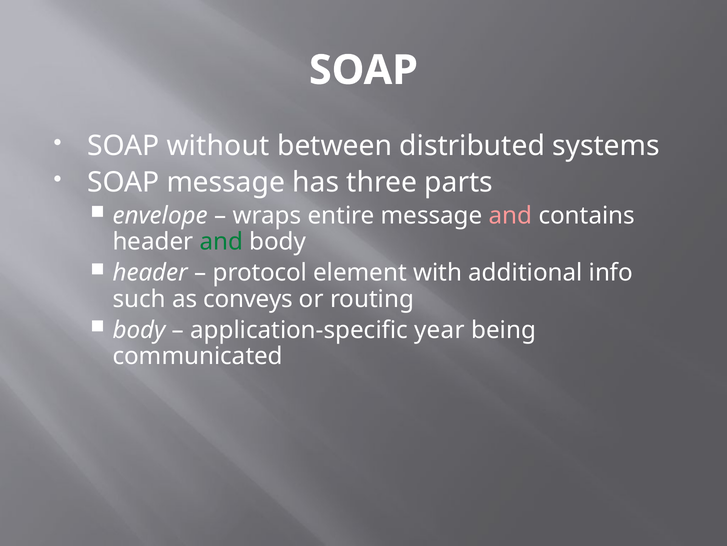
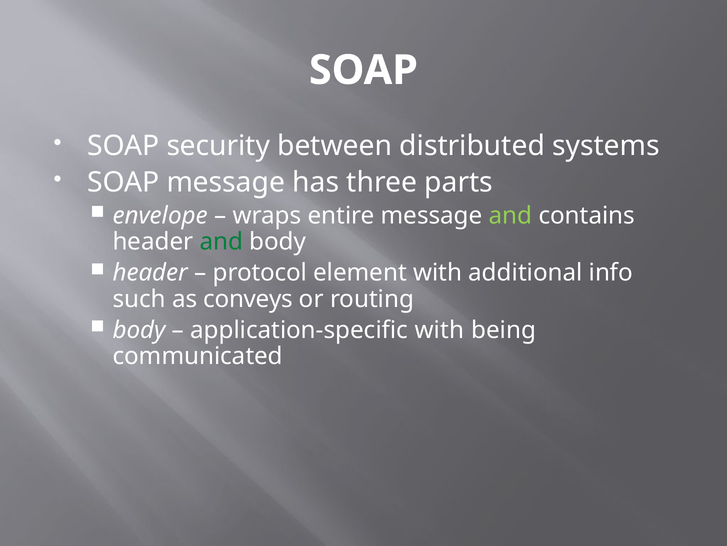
without: without -> security
and at (511, 215) colour: pink -> light green
application-specific year: year -> with
